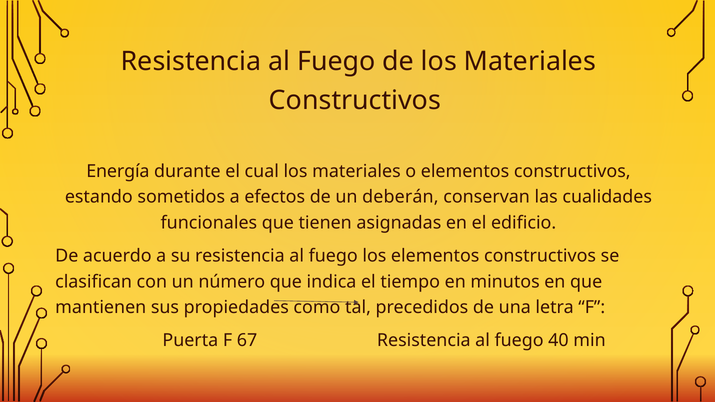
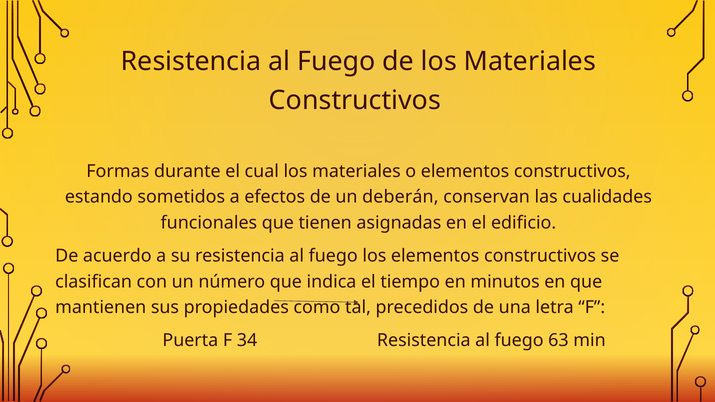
Energía: Energía -> Formas
67: 67 -> 34
40: 40 -> 63
